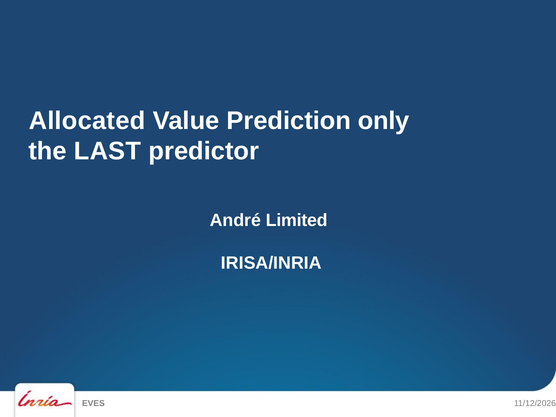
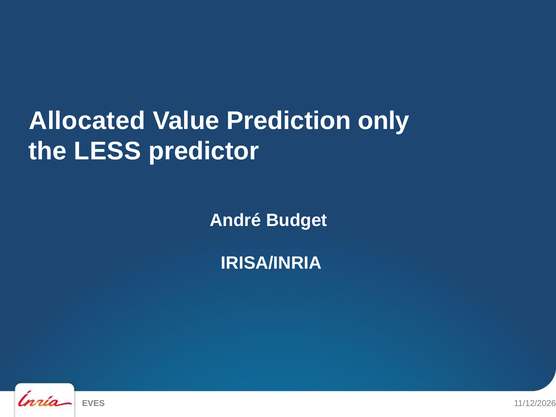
LAST: LAST -> LESS
Limited: Limited -> Budget
